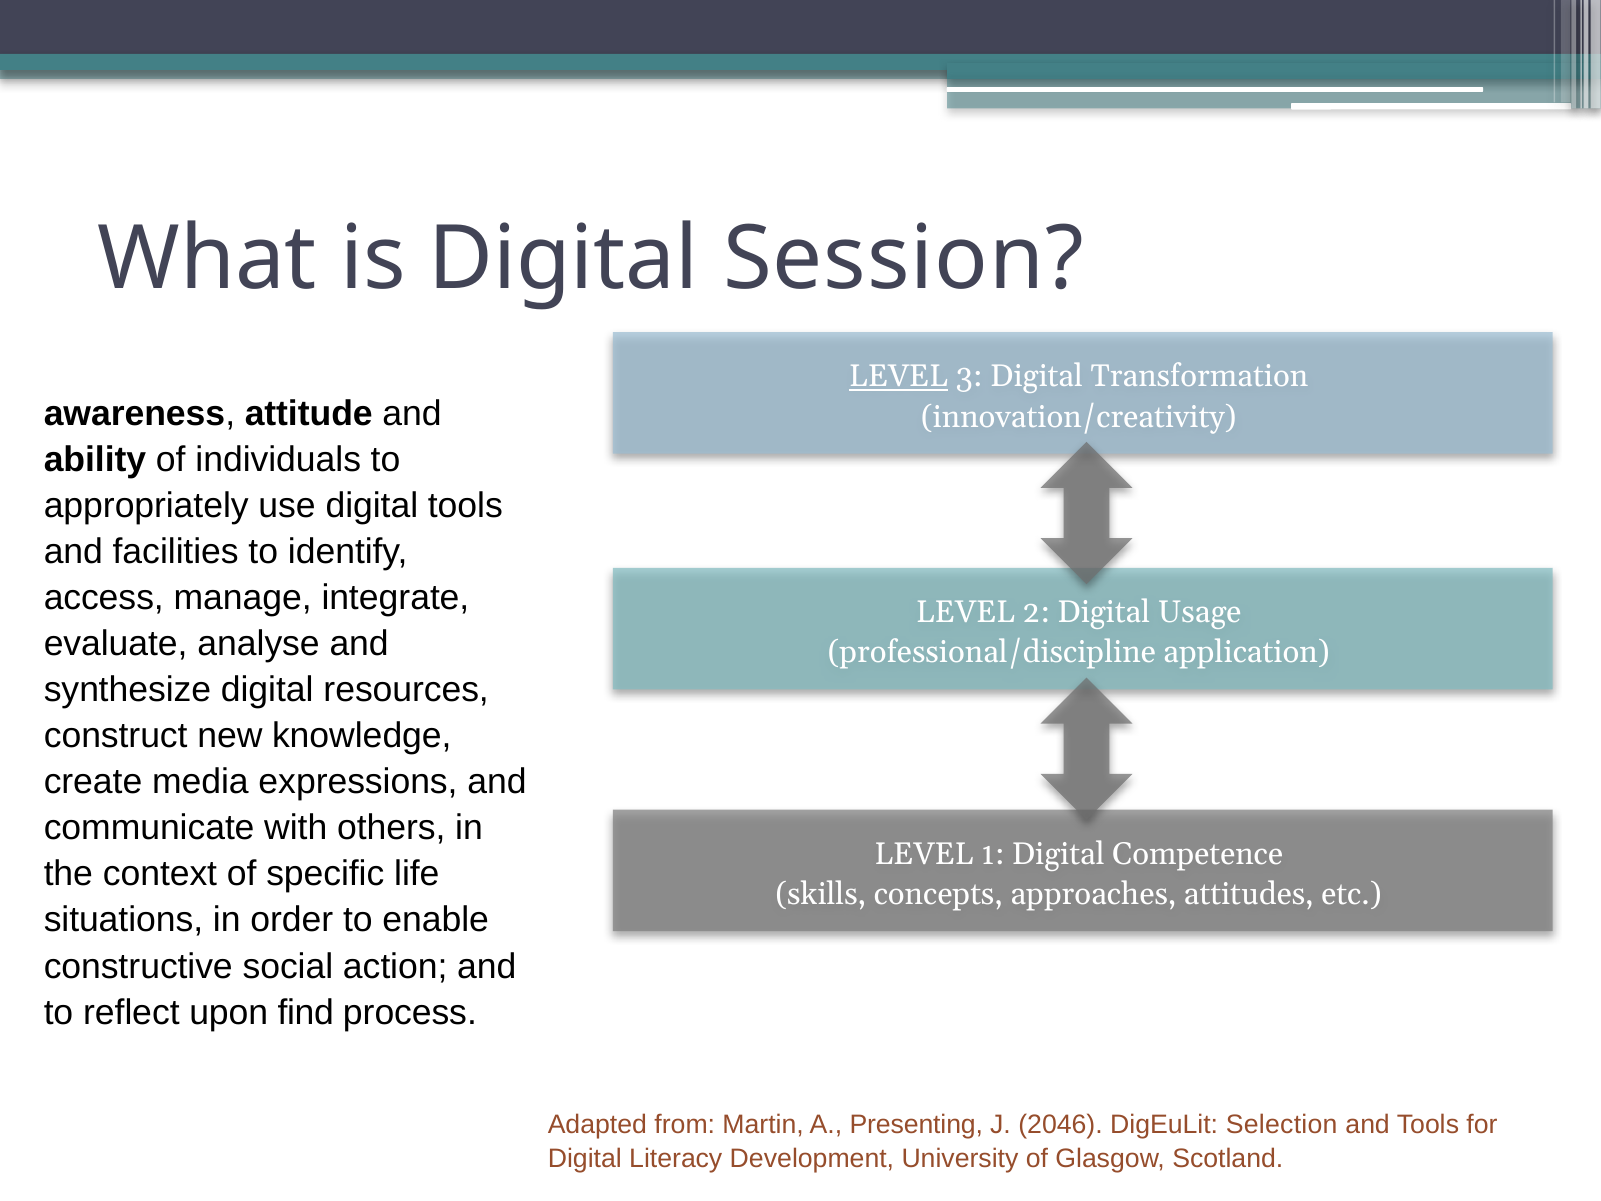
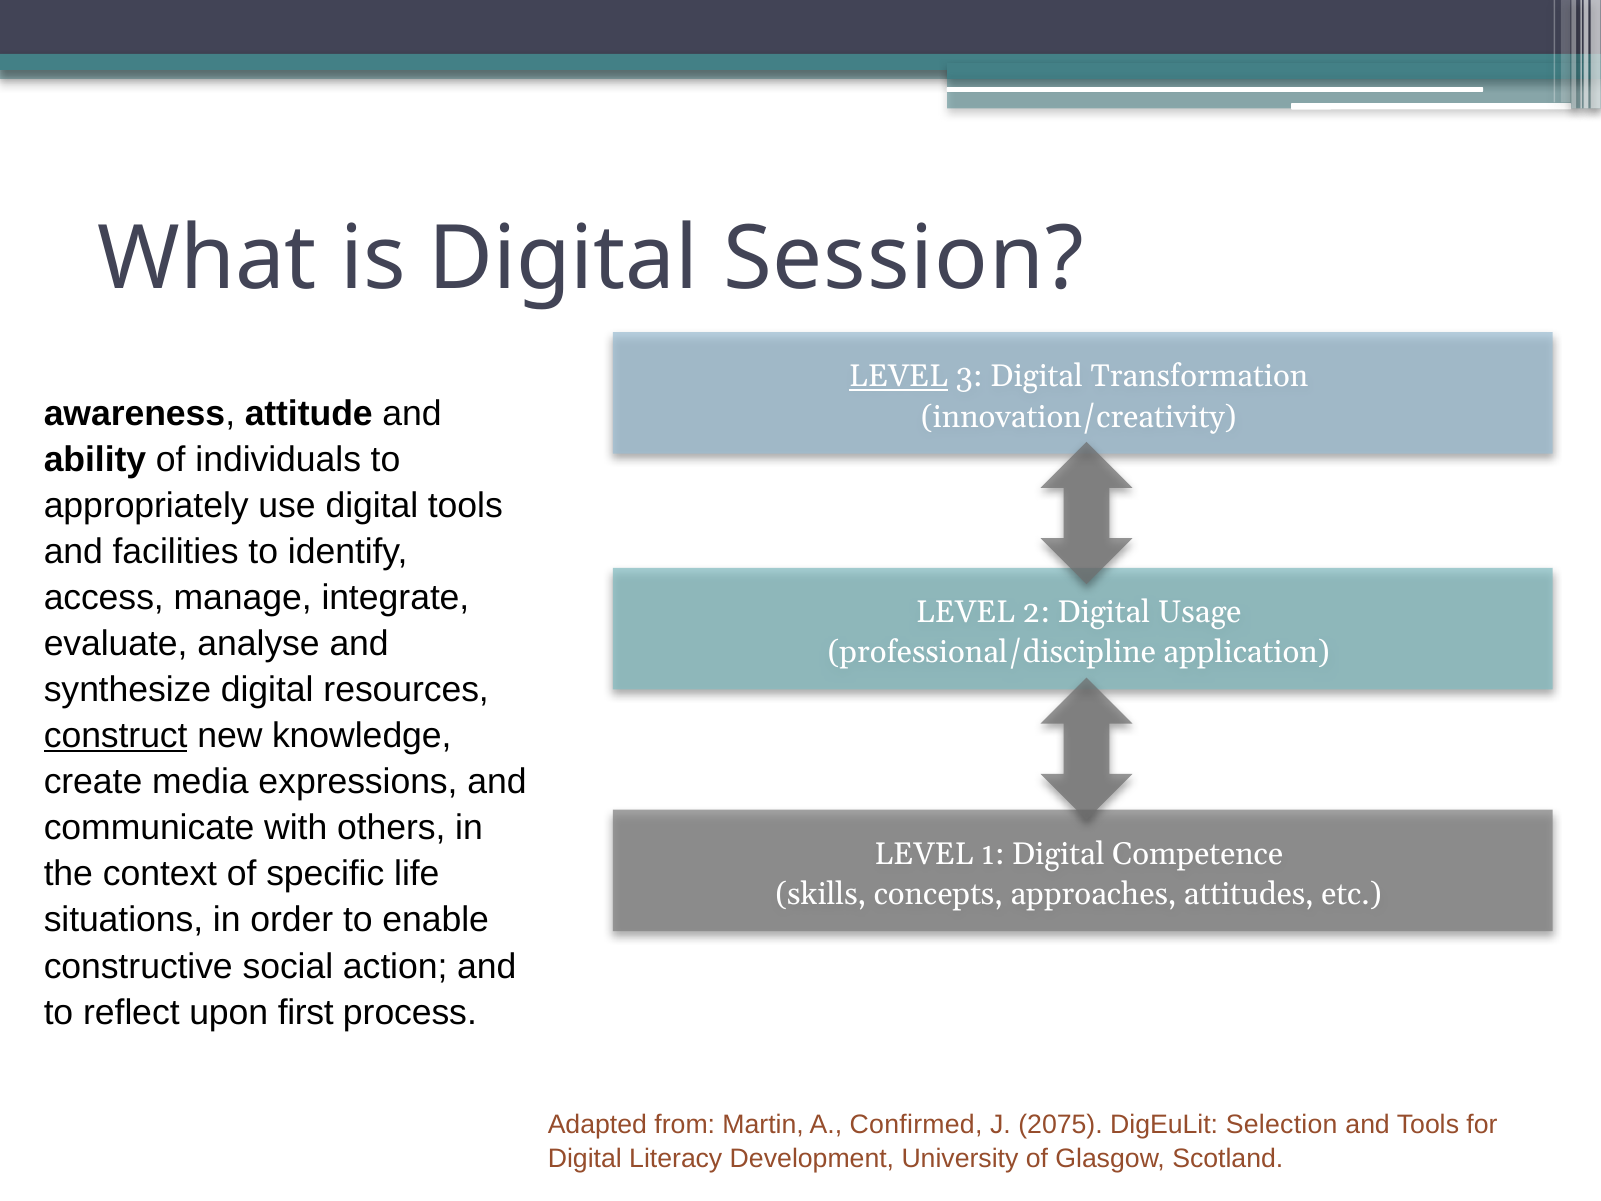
construct underline: none -> present
find: find -> first
Presenting: Presenting -> Confirmed
2046: 2046 -> 2075
